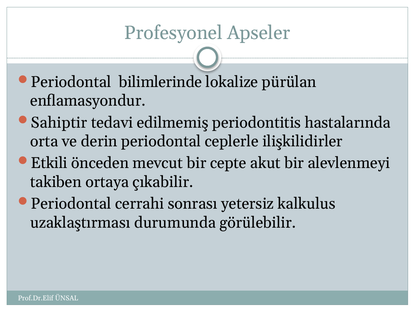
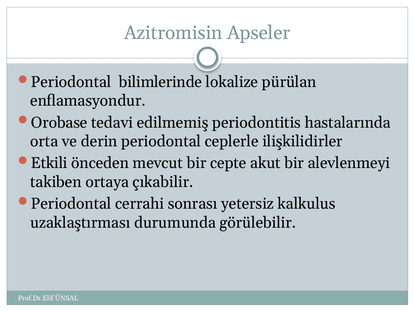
Profesyonel: Profesyonel -> Azitromisin
Sahiptir: Sahiptir -> Orobase
